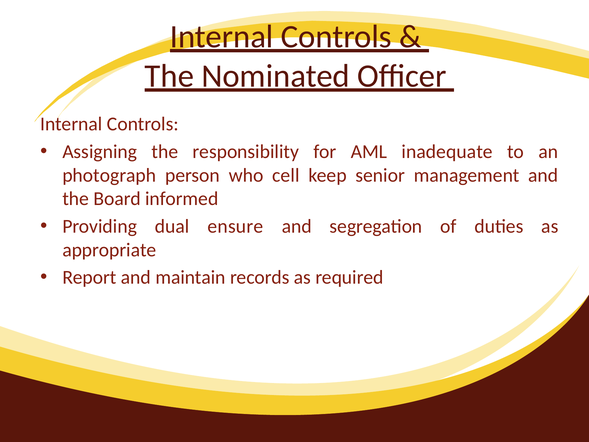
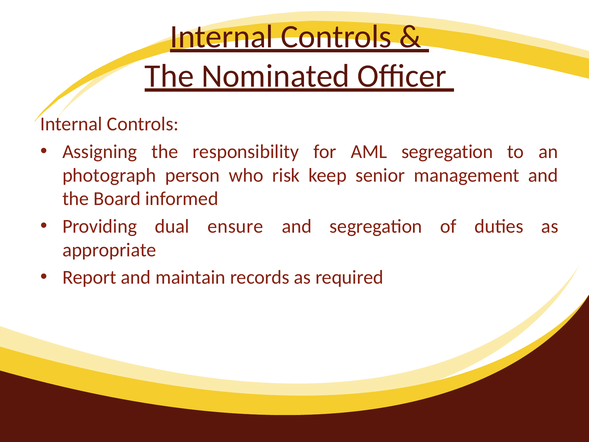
AML inadequate: inadequate -> segregation
cell: cell -> risk
